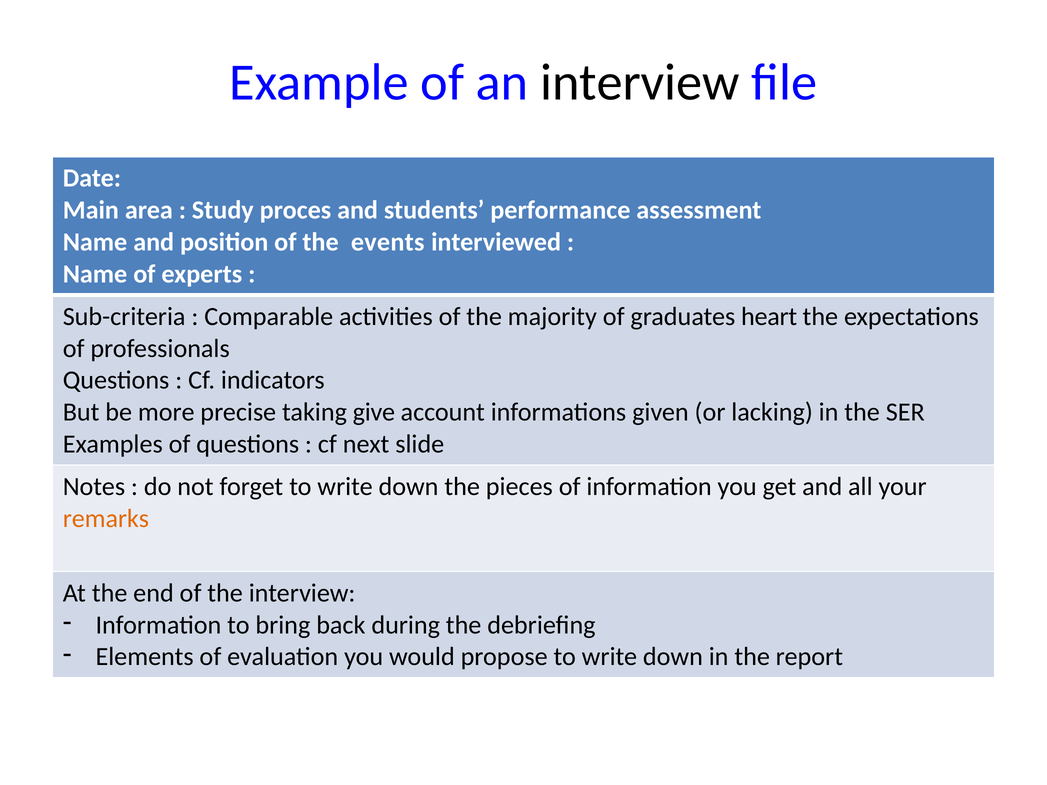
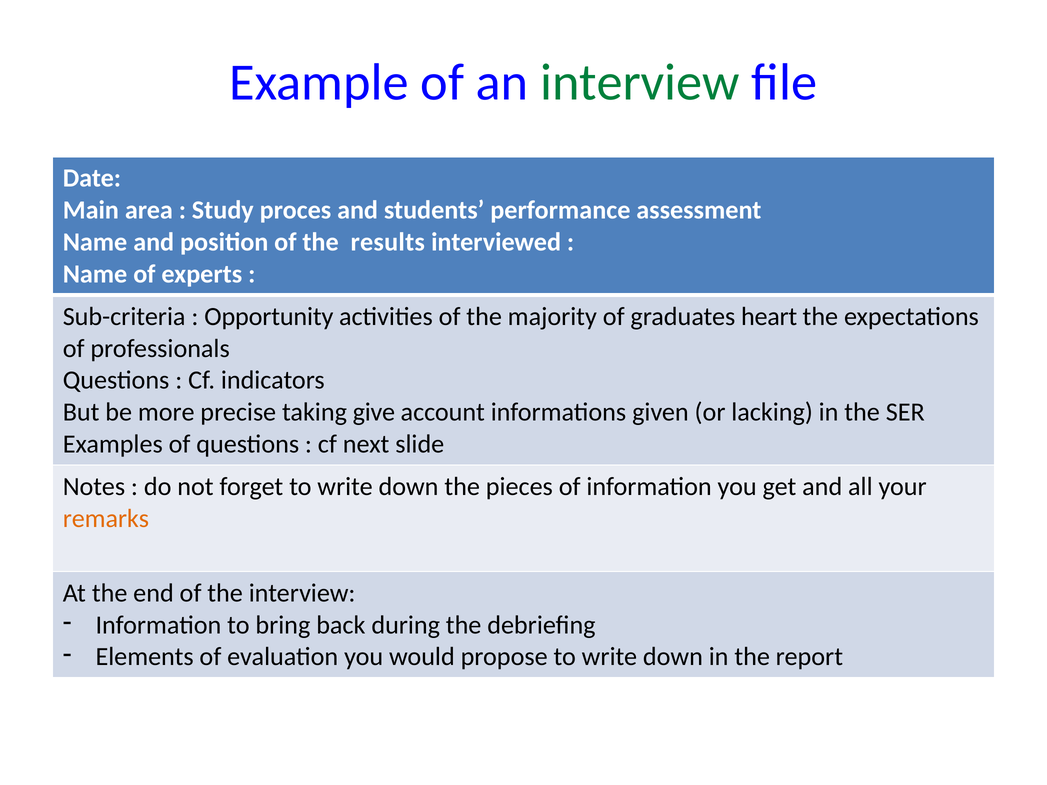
interview at (640, 82) colour: black -> green
events: events -> results
Comparable: Comparable -> Opportunity
